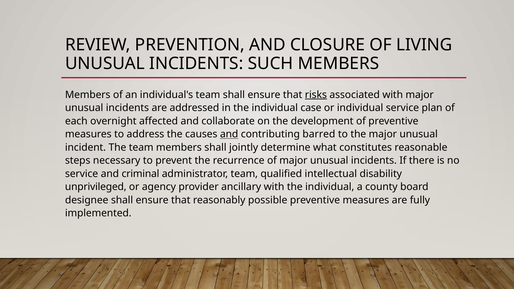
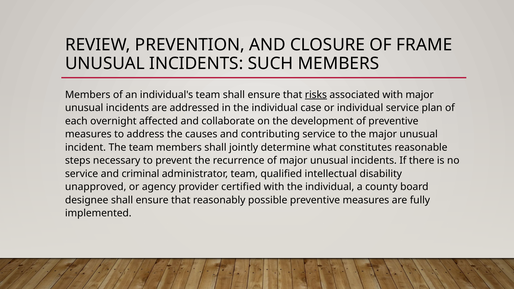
LIVING: LIVING -> FRAME
and at (229, 134) underline: present -> none
contributing barred: barred -> service
unprivileged: unprivileged -> unapproved
ancillary: ancillary -> certified
